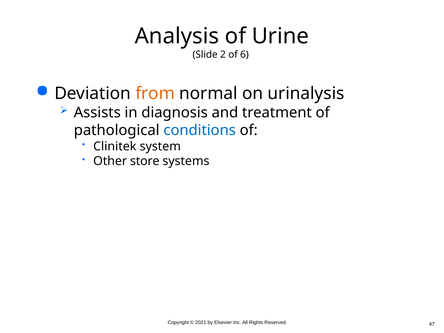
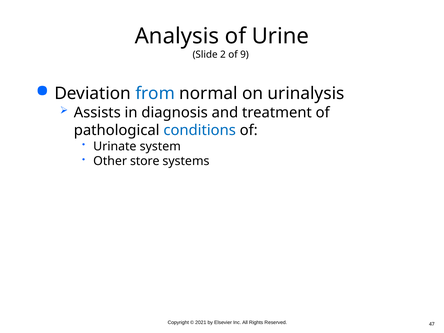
6: 6 -> 9
from colour: orange -> blue
Clinitek: Clinitek -> Urinate
